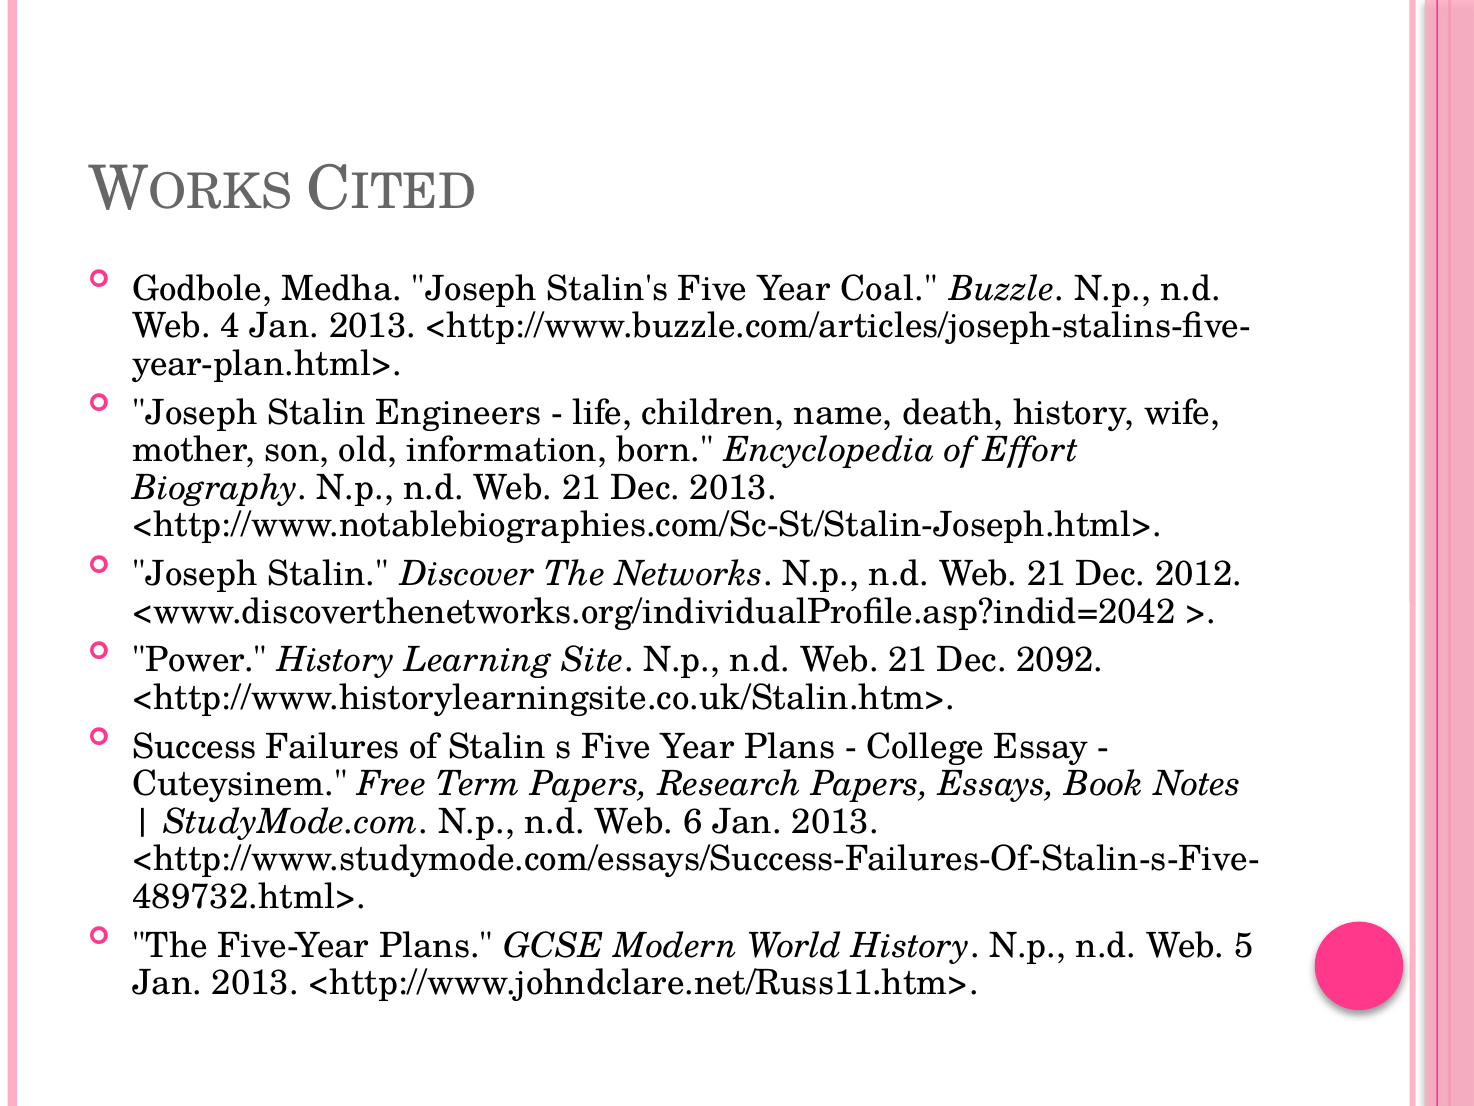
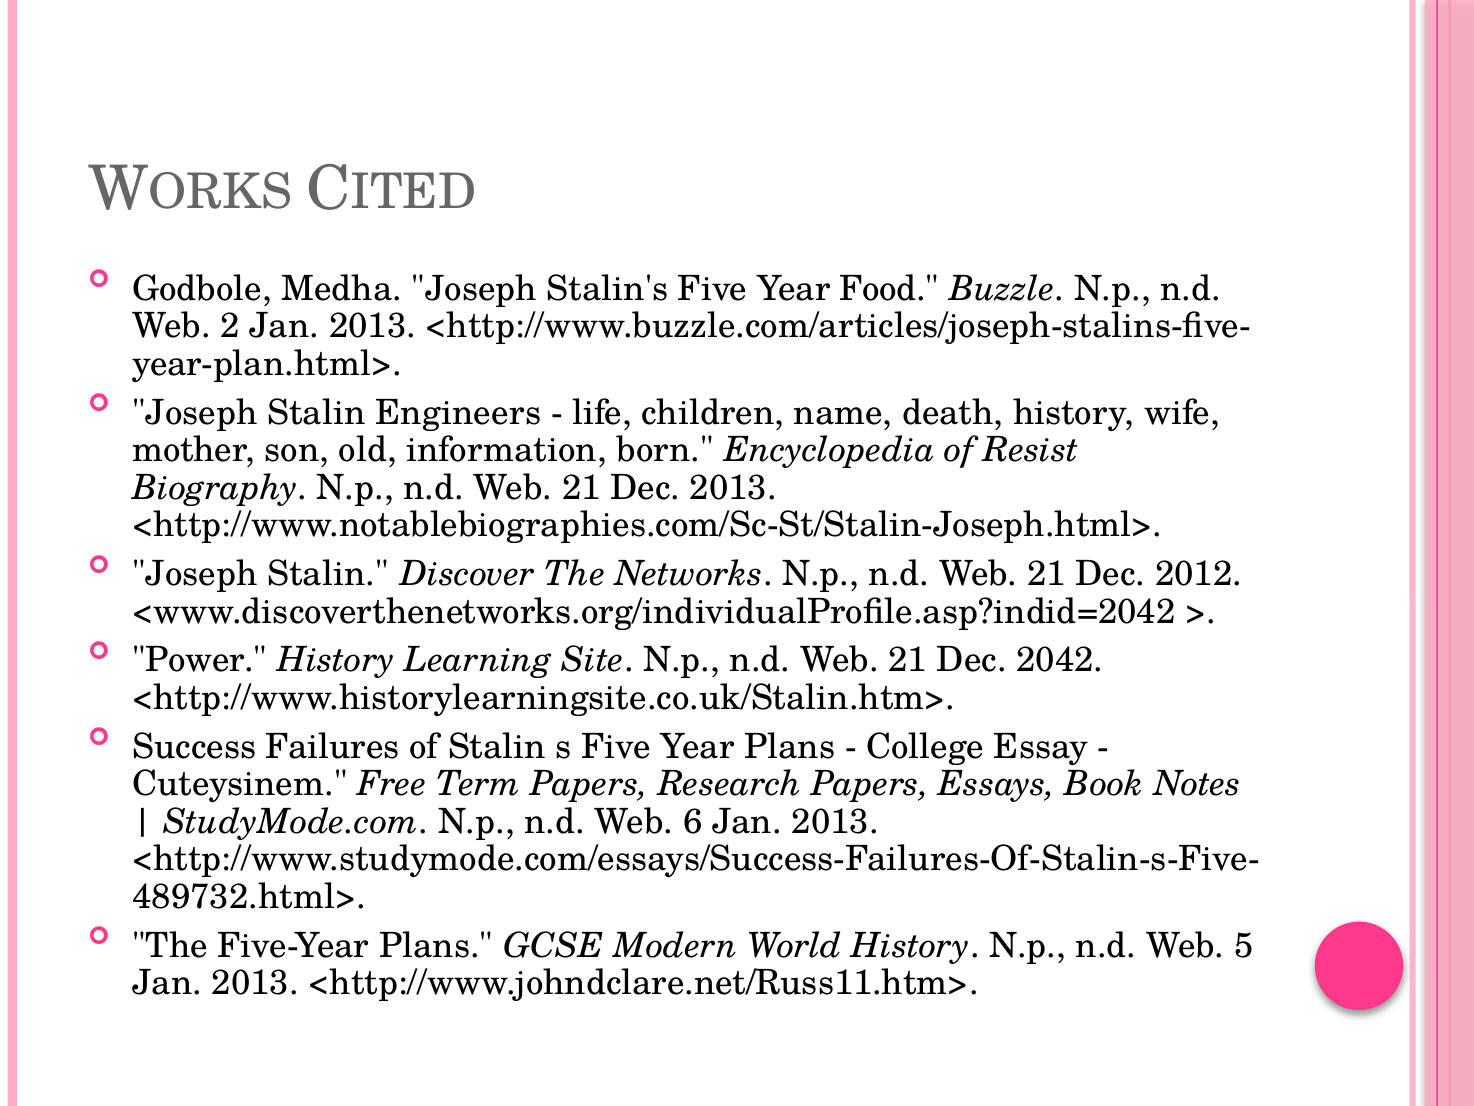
Coal: Coal -> Food
4: 4 -> 2
Effort: Effort -> Resist
2092: 2092 -> 2042
